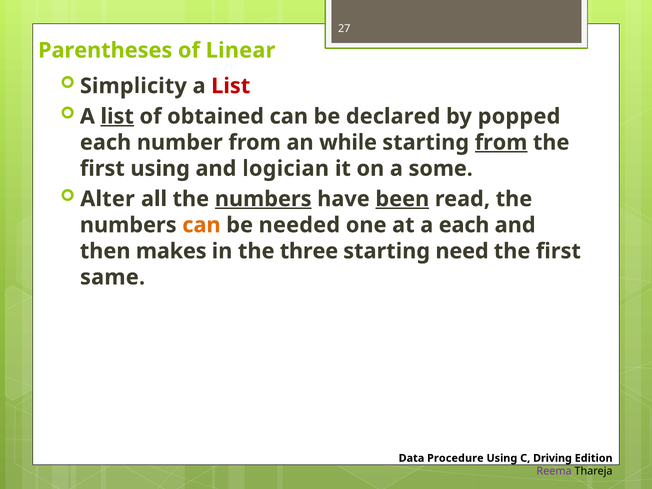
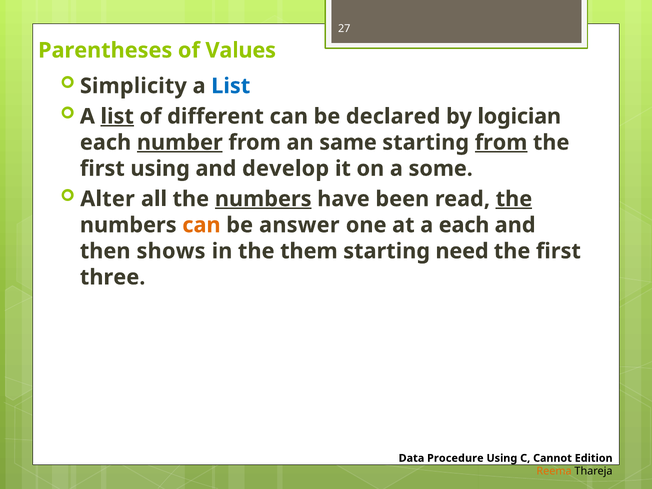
Linear: Linear -> Values
List at (231, 86) colour: red -> blue
obtained: obtained -> different
popped: popped -> logician
number underline: none -> present
while: while -> same
logician: logician -> develop
been underline: present -> none
the at (514, 199) underline: none -> present
needed: needed -> answer
makes: makes -> shows
three: three -> them
same: same -> three
Driving: Driving -> Cannot
Reema colour: purple -> orange
